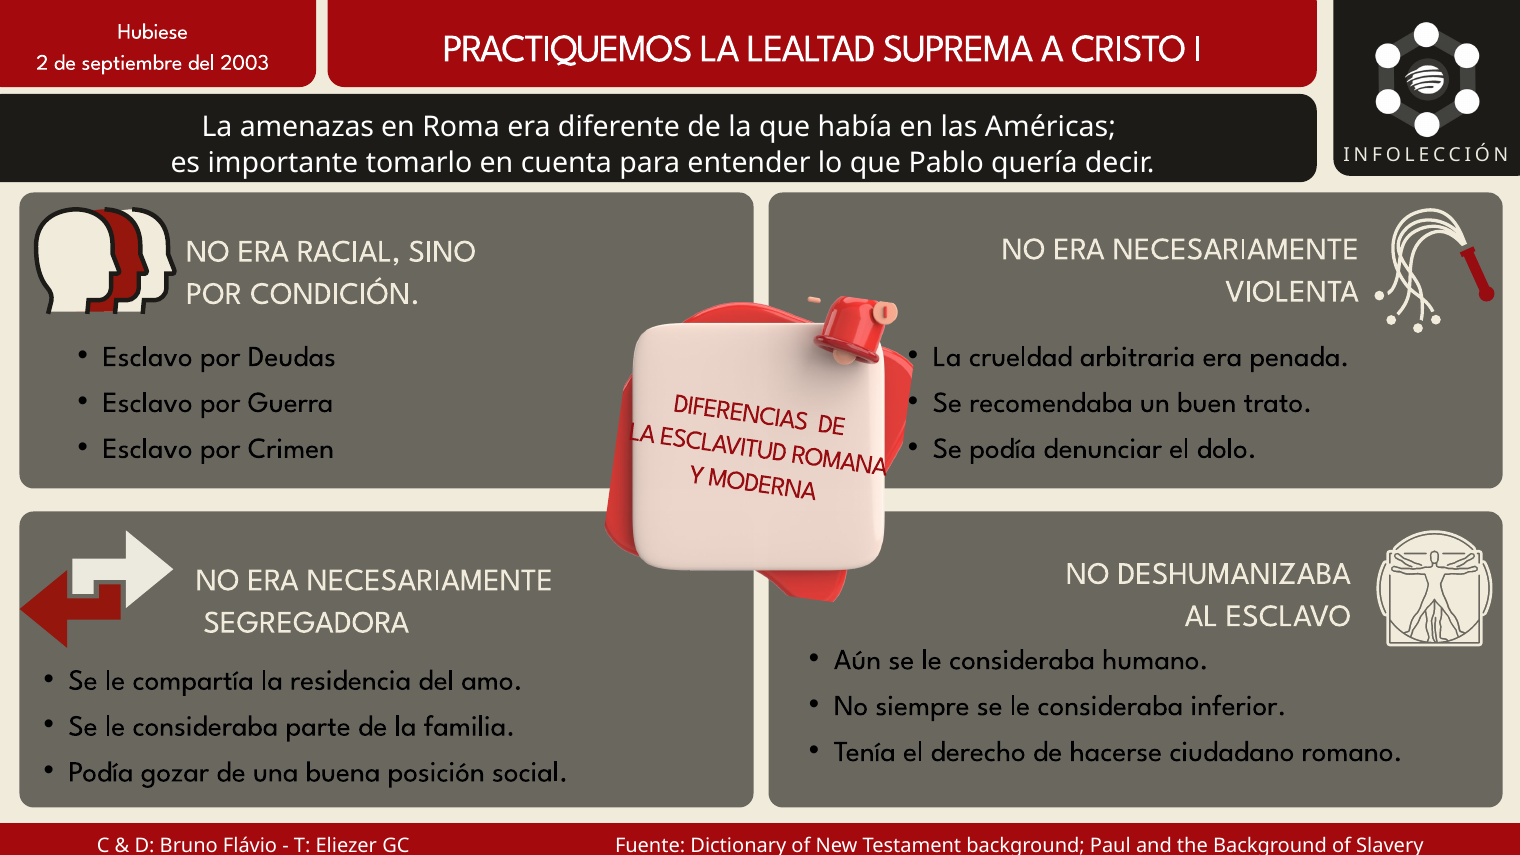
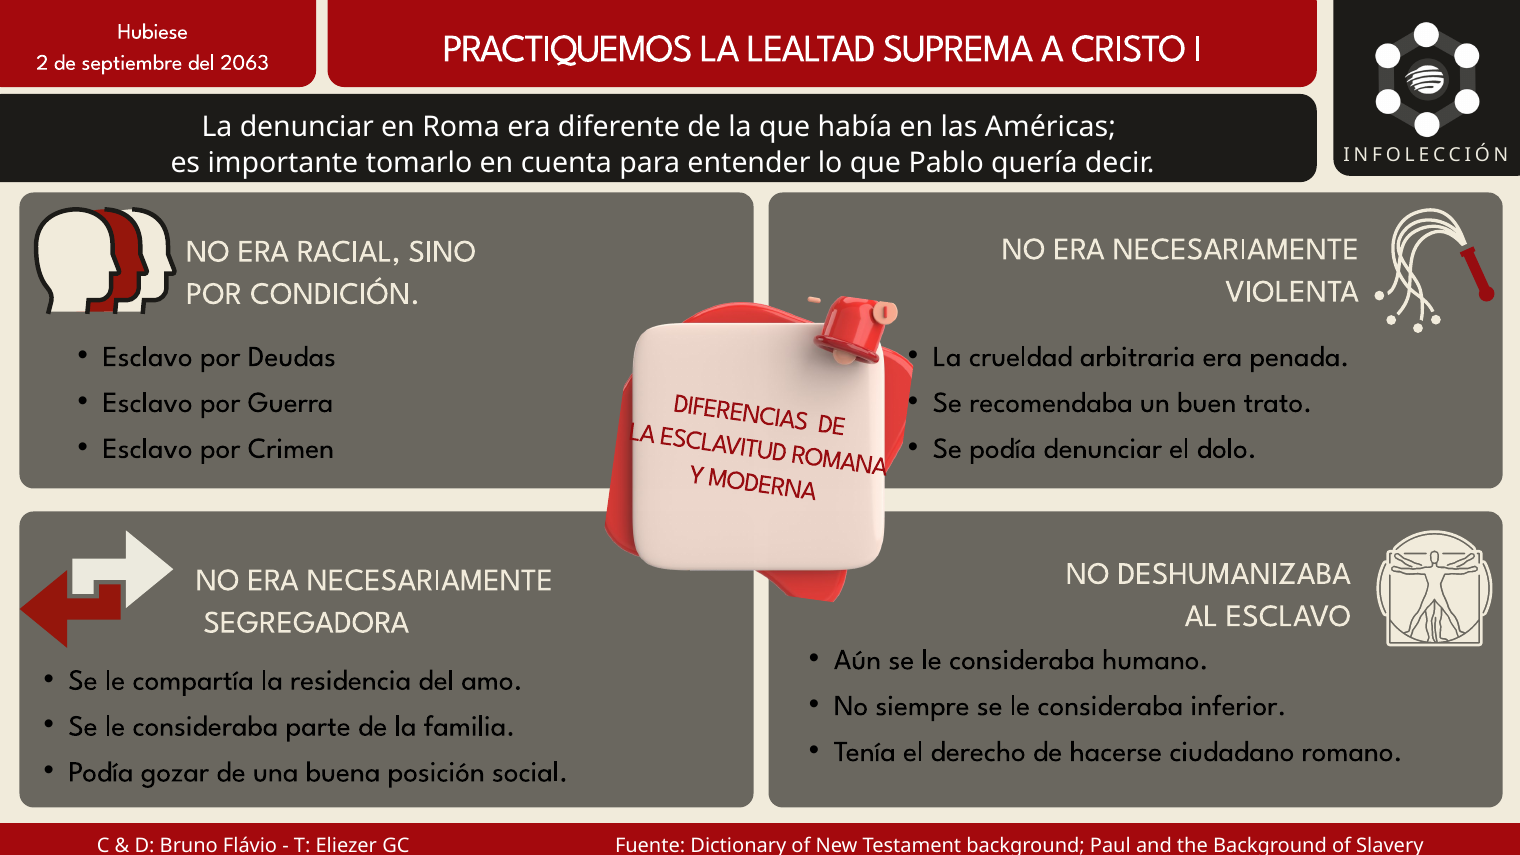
2003: 2003 -> 2063
La amenazas: amenazas -> denunciar
